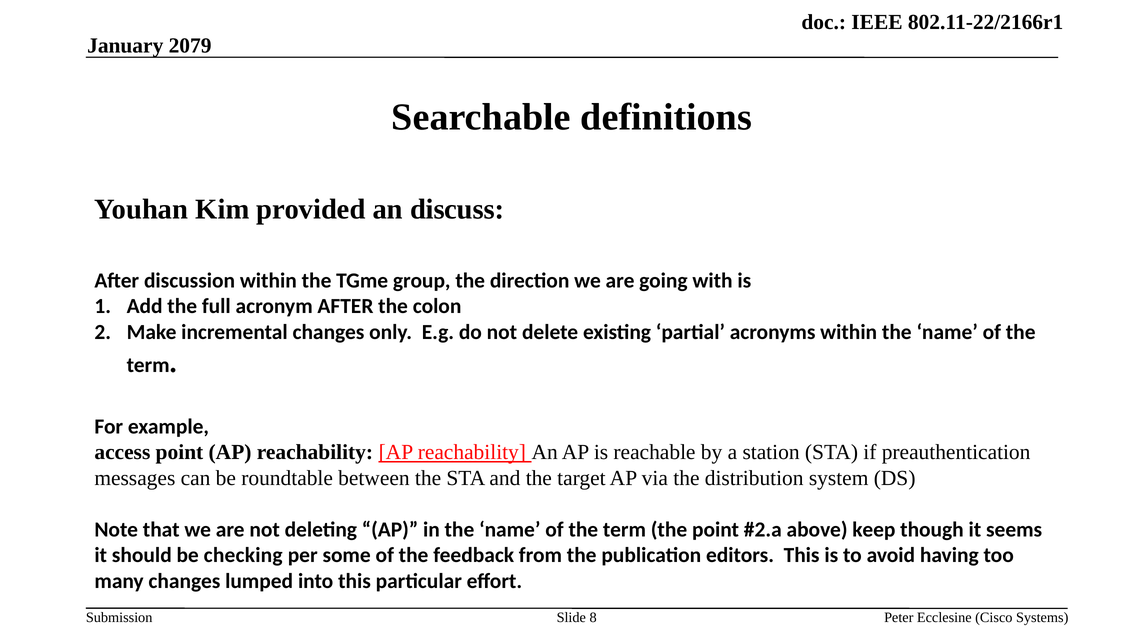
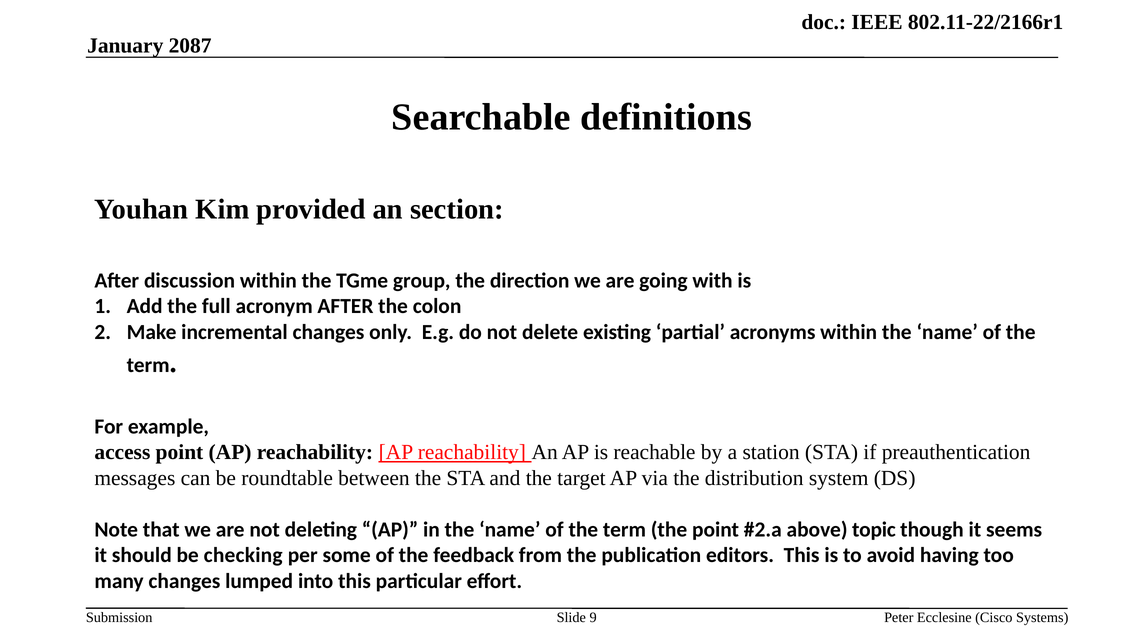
2079: 2079 -> 2087
discuss: discuss -> section
keep: keep -> topic
8: 8 -> 9
